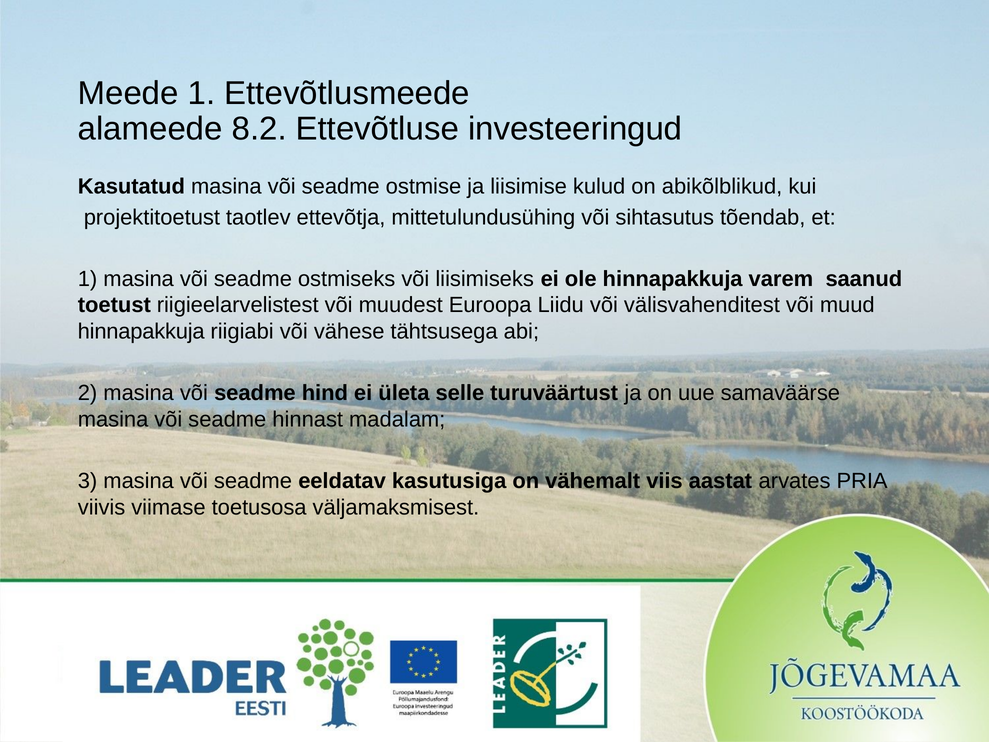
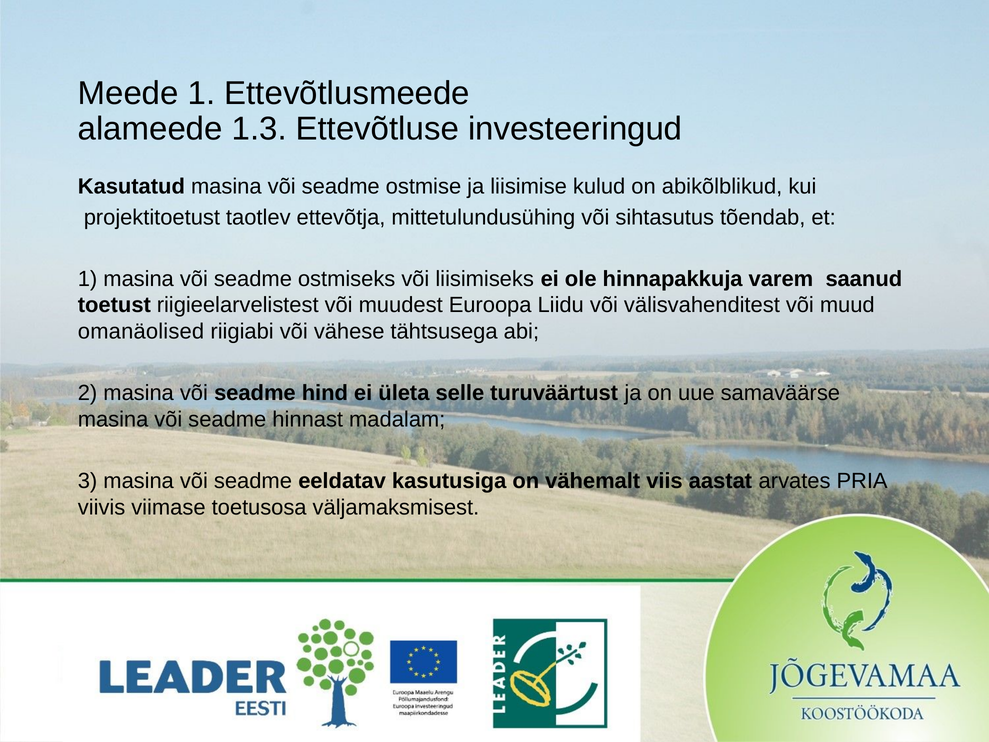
8.2: 8.2 -> 1.3
hinnapakkuja at (141, 331): hinnapakkuja -> omanäolised
